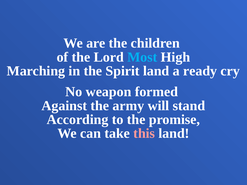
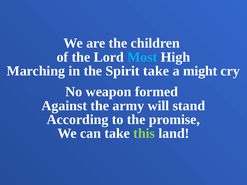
Spirit land: land -> take
ready: ready -> might
this colour: pink -> light green
